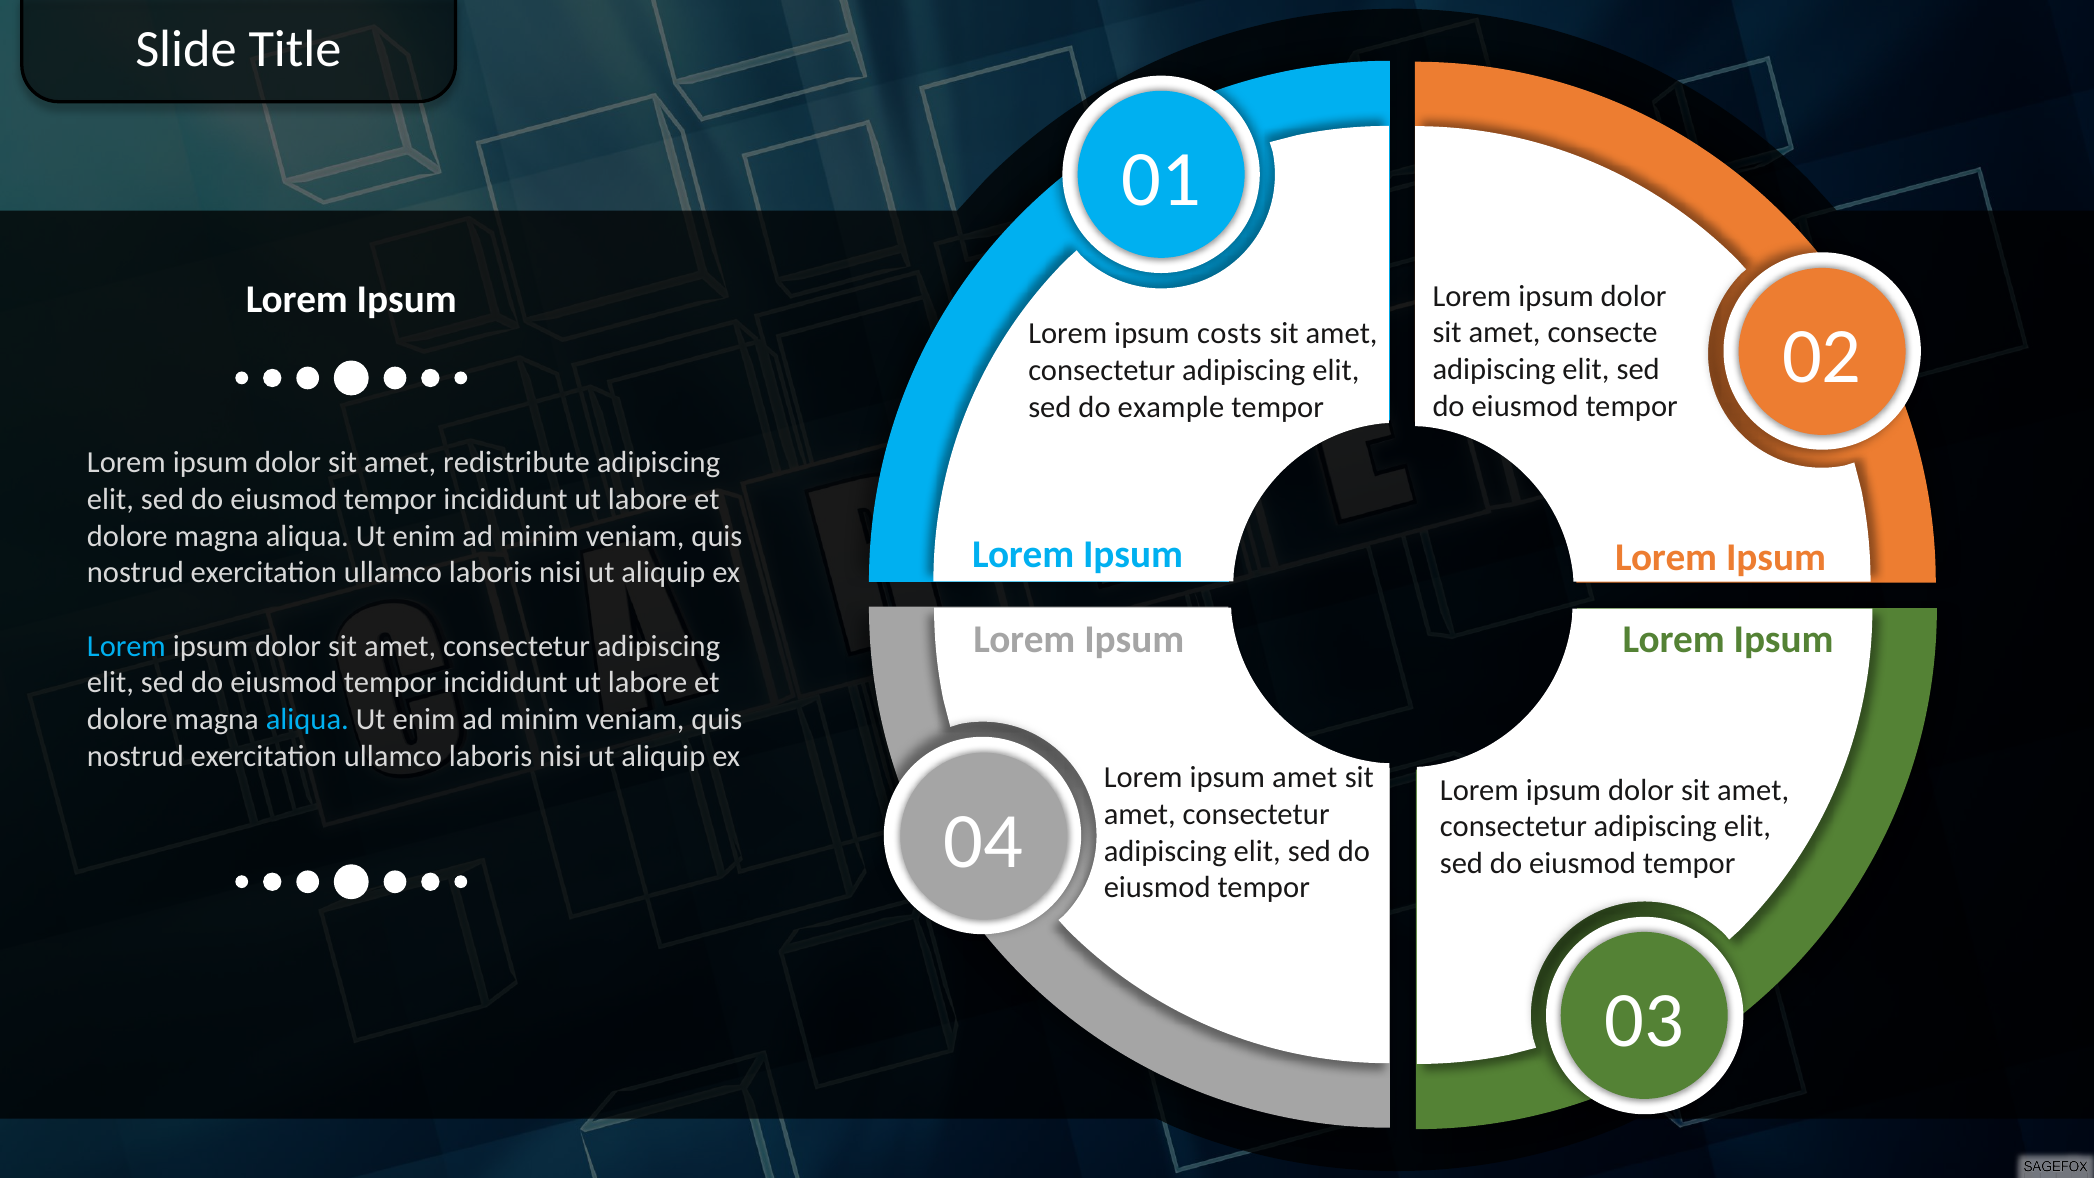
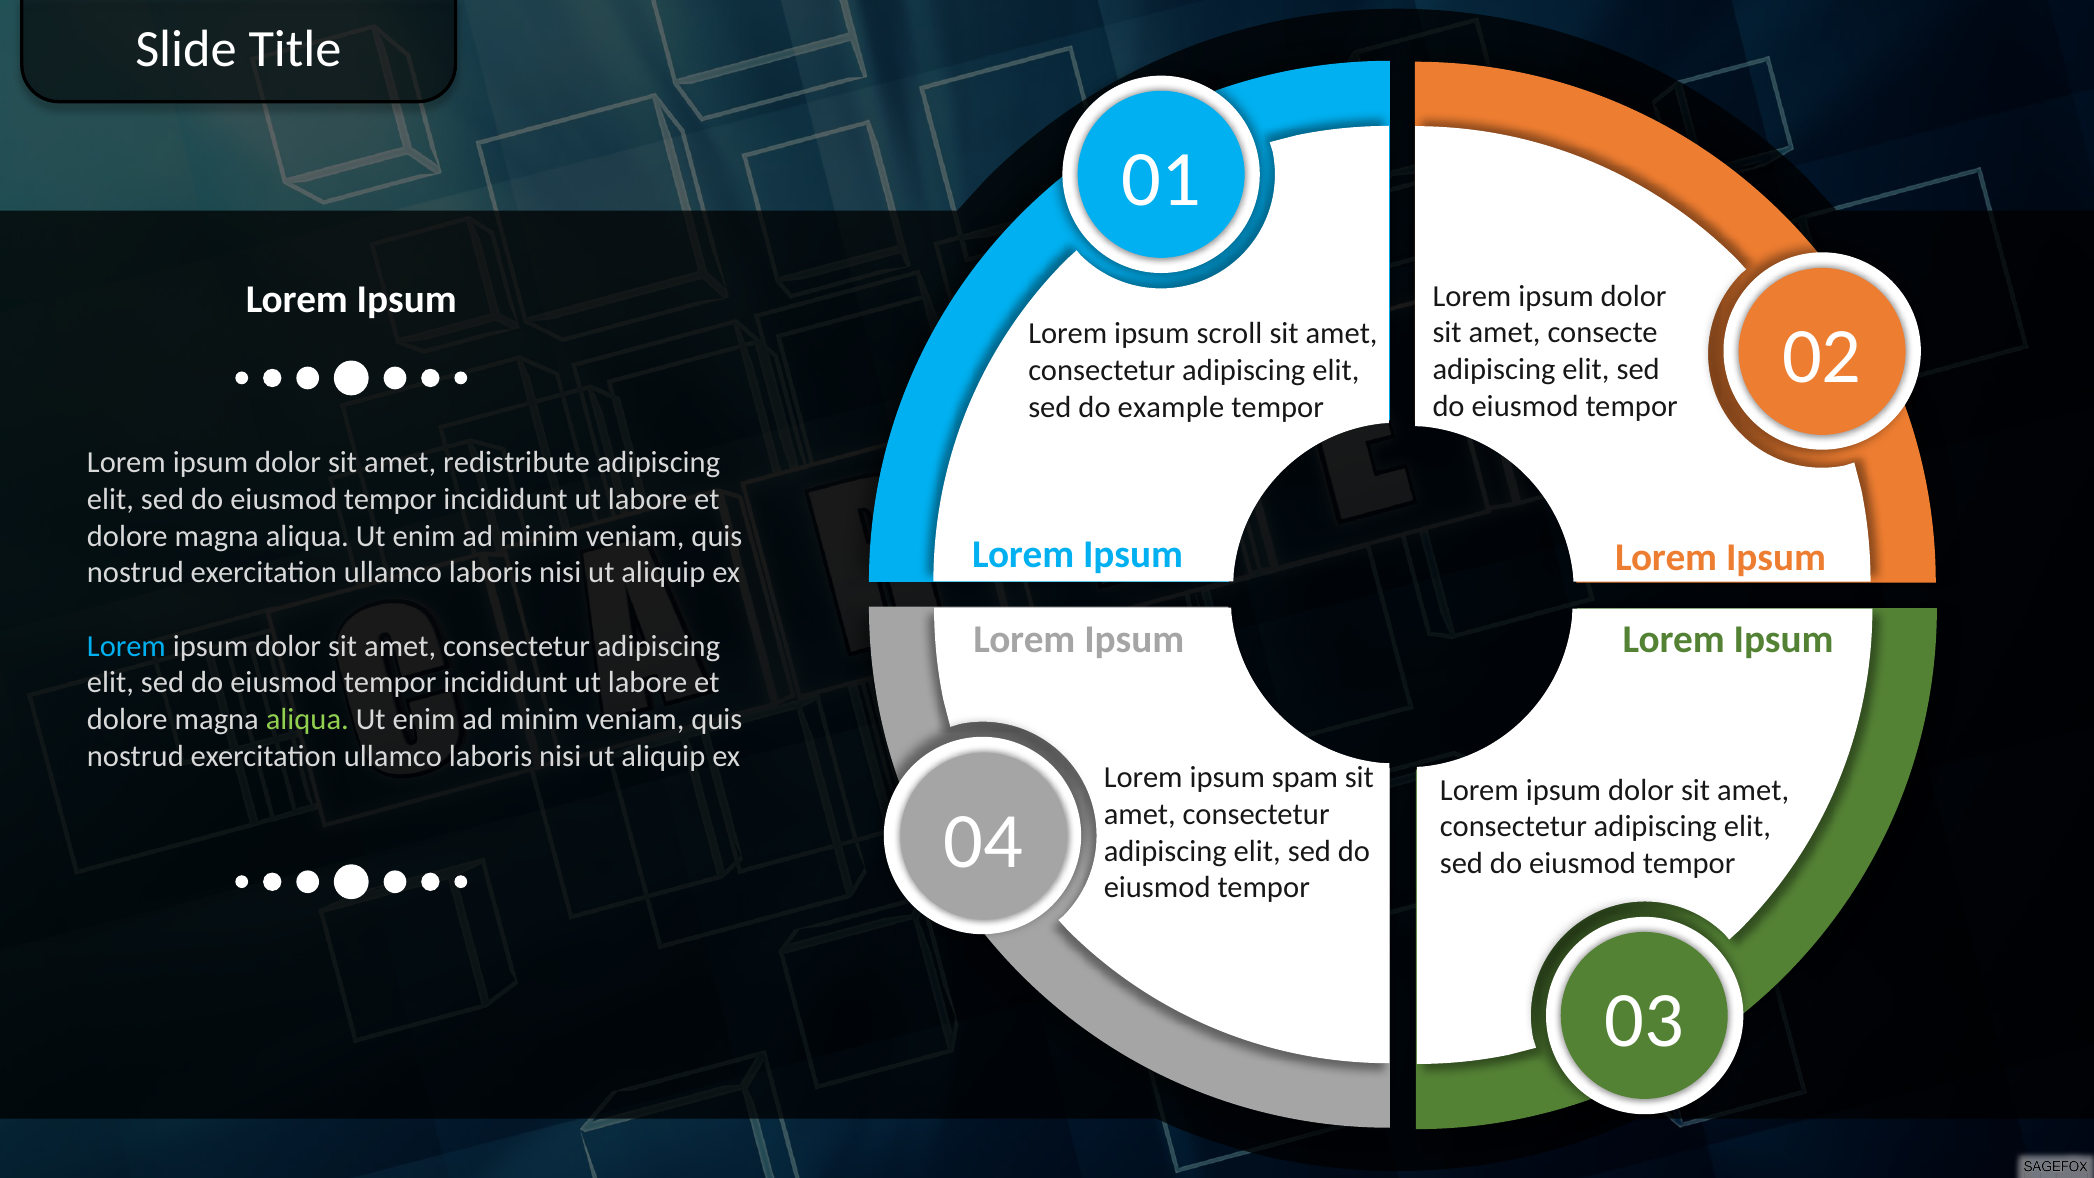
costs: costs -> scroll
aliqua at (307, 719) colour: light blue -> light green
ipsum amet: amet -> spam
